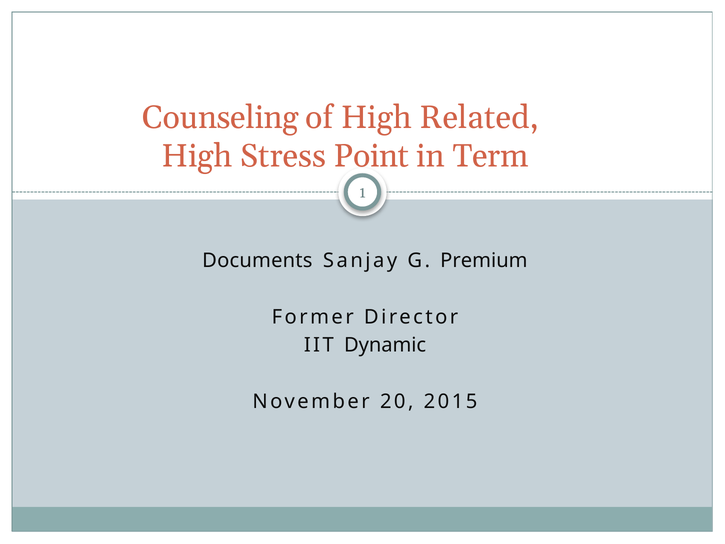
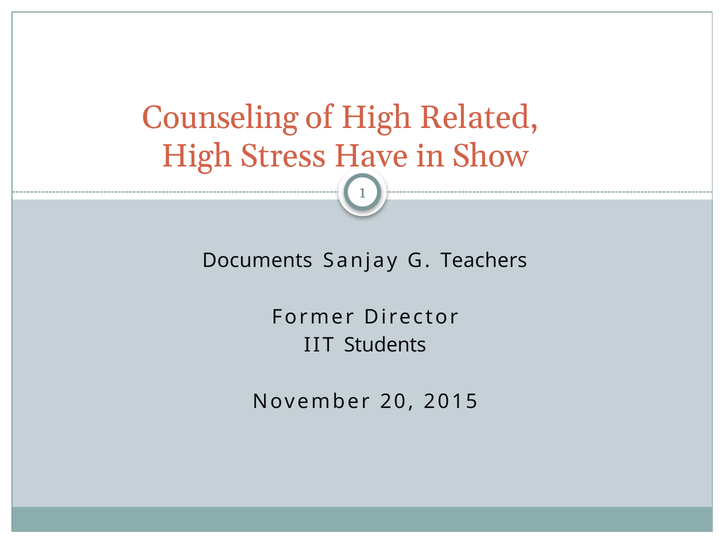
Point: Point -> Have
Term: Term -> Show
Premium: Premium -> Teachers
Dynamic: Dynamic -> Students
